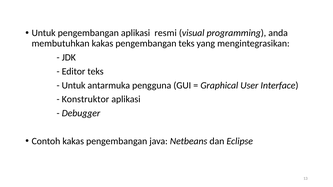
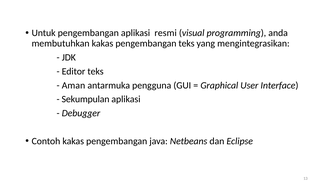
Untuk at (74, 85): Untuk -> Aman
Konstruktor: Konstruktor -> Sekumpulan
